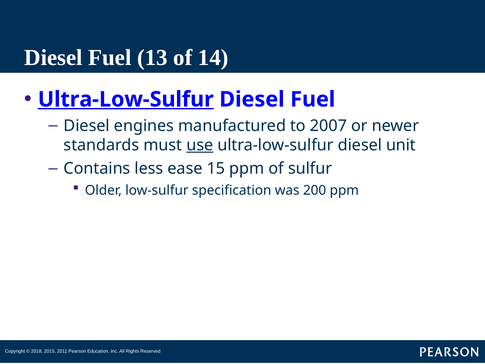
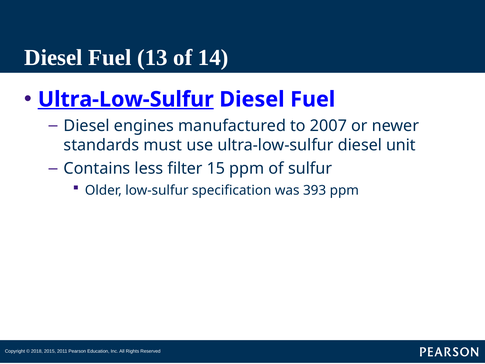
use underline: present -> none
ease: ease -> filter
200: 200 -> 393
